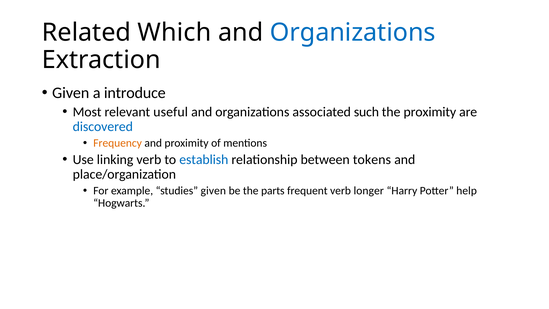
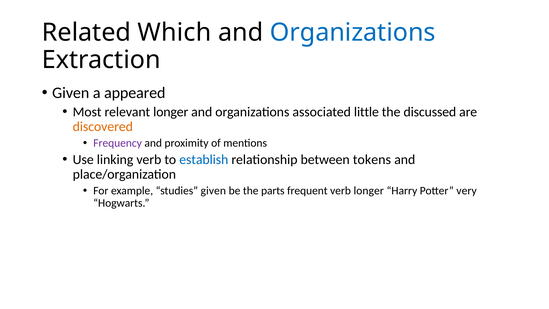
introduce: introduce -> appeared
relevant useful: useful -> longer
such: such -> little
the proximity: proximity -> discussed
discovered colour: blue -> orange
Frequency colour: orange -> purple
help: help -> very
